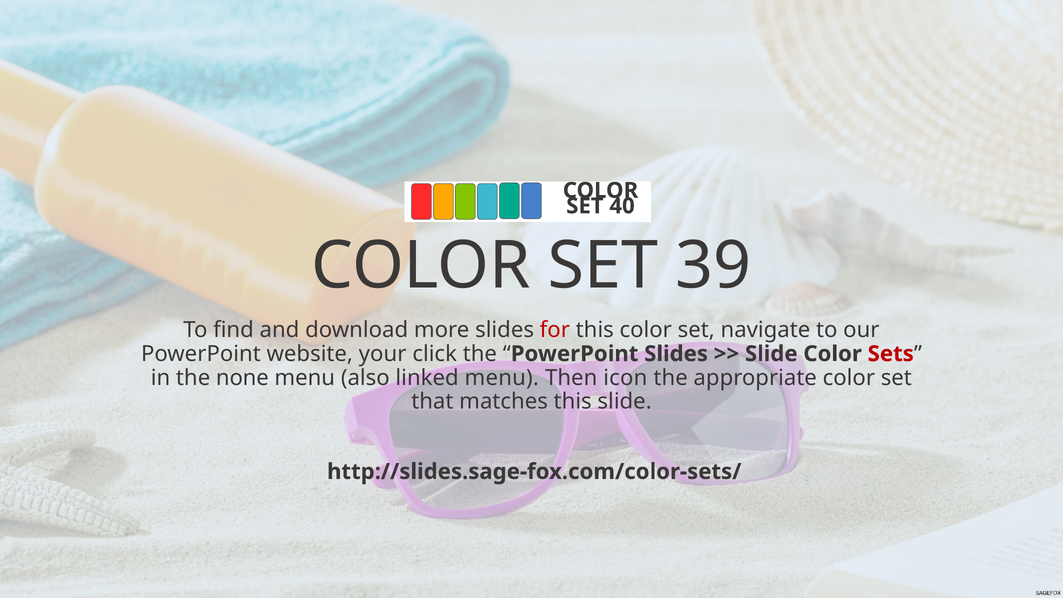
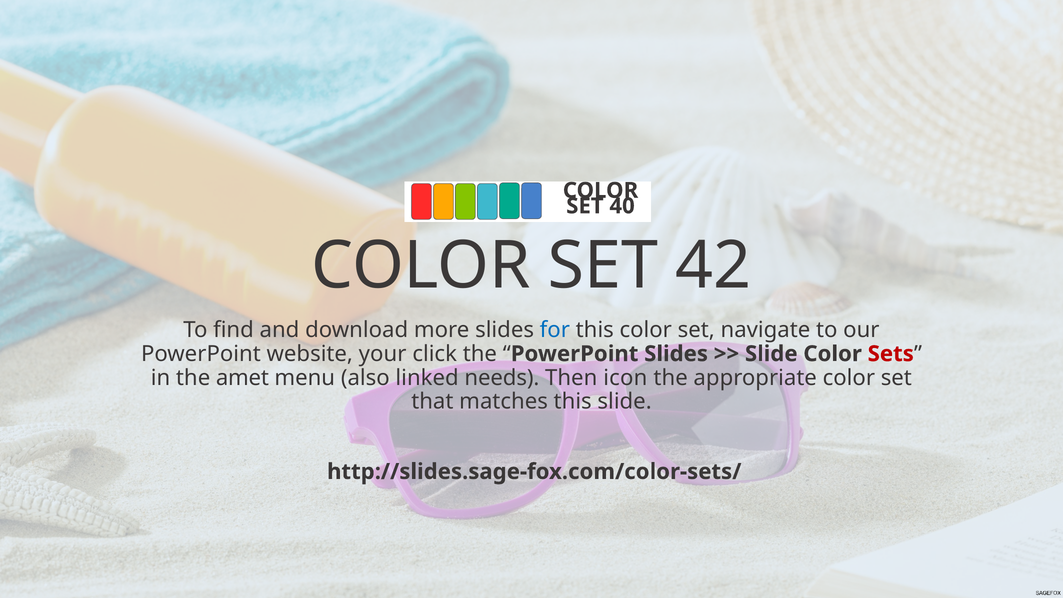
39: 39 -> 42
for colour: red -> blue
none: none -> amet
linked menu: menu -> needs
